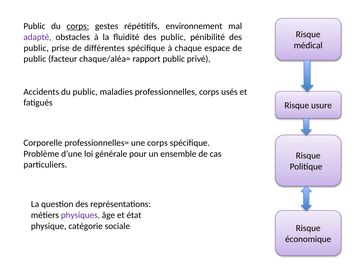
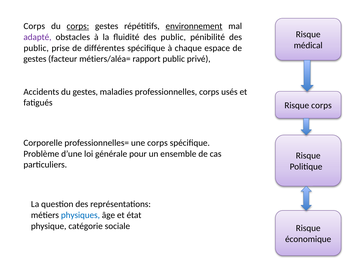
Public at (34, 26): Public -> Corps
environnement underline: none -> present
public at (35, 59): public -> gestes
chaque/aléa=: chaque/aléa= -> métiers/aléa=
du public: public -> gestes
Risque usure: usure -> corps
physiques colour: purple -> blue
